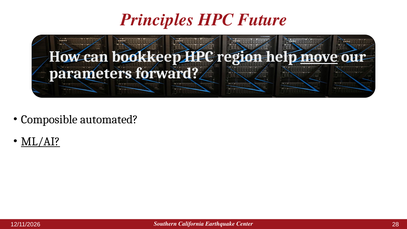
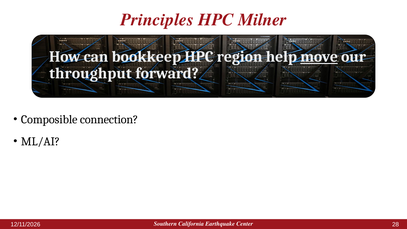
Future: Future -> Milner
parameters: parameters -> throughput
automated: automated -> connection
ML/AI underline: present -> none
